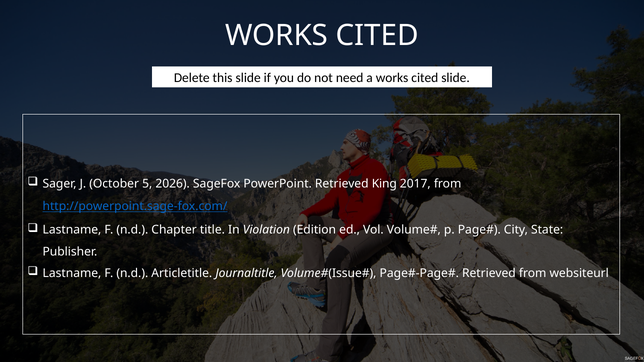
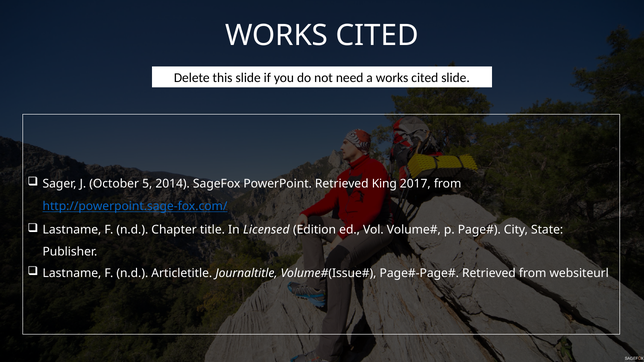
2026: 2026 -> 2014
Violation: Violation -> Licensed
